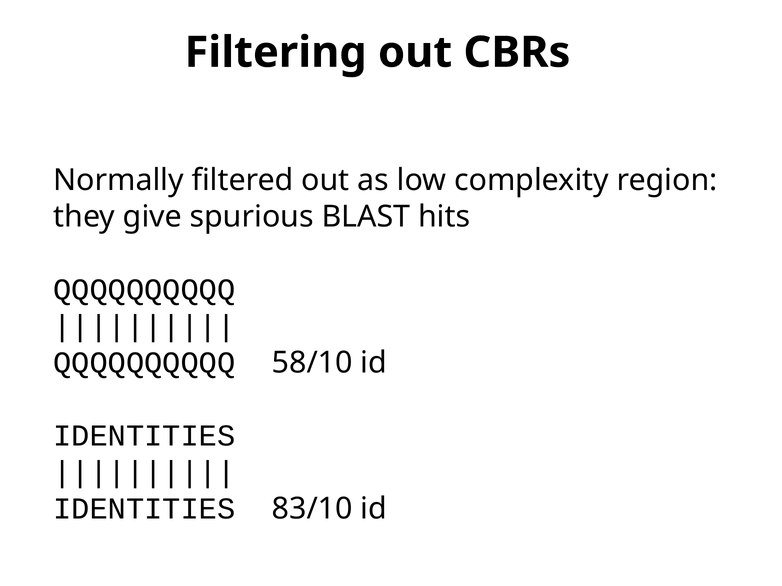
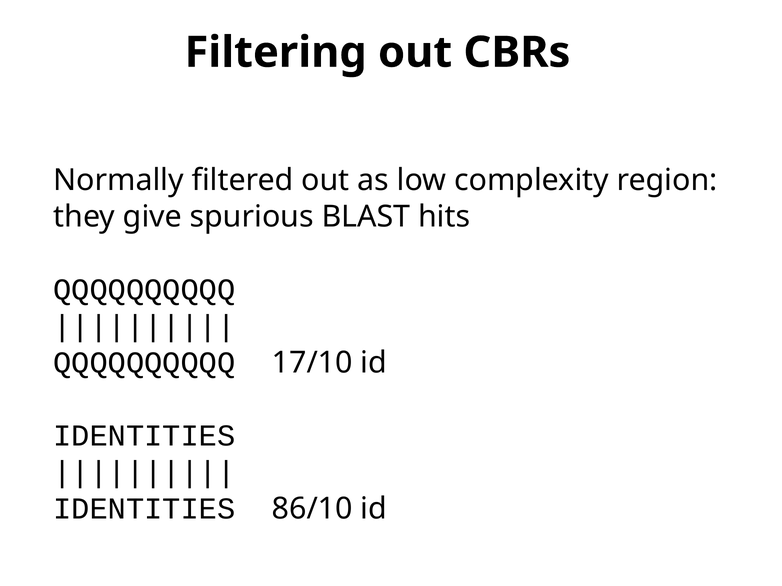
58/10: 58/10 -> 17/10
83/10: 83/10 -> 86/10
